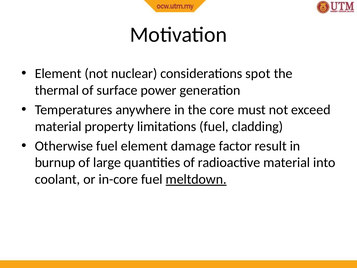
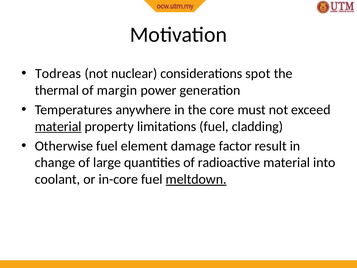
Element at (58, 74): Element -> Todreas
surface: surface -> margin
material at (58, 126) underline: none -> present
burnup: burnup -> change
